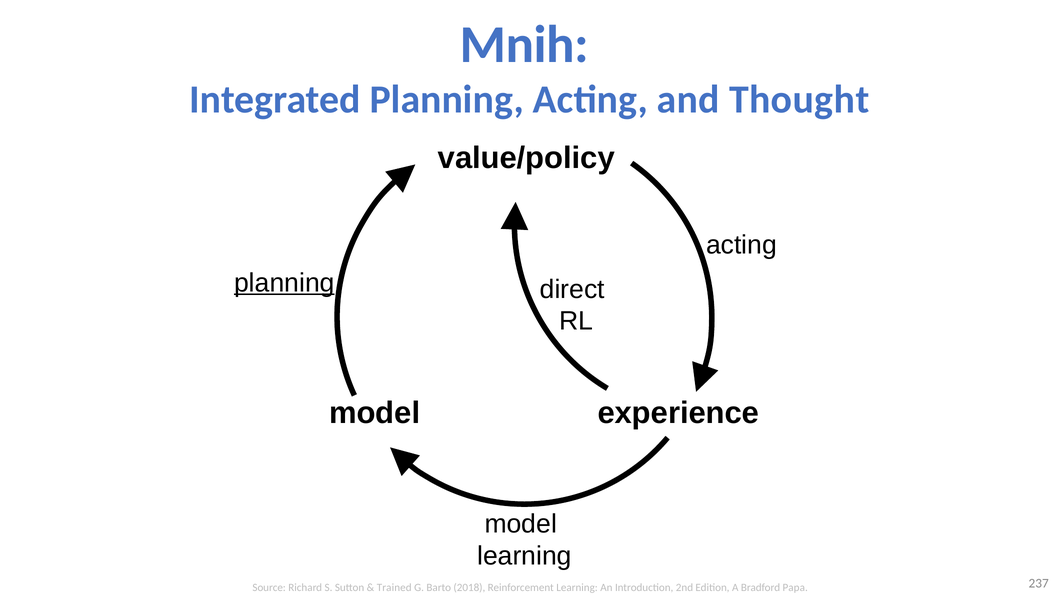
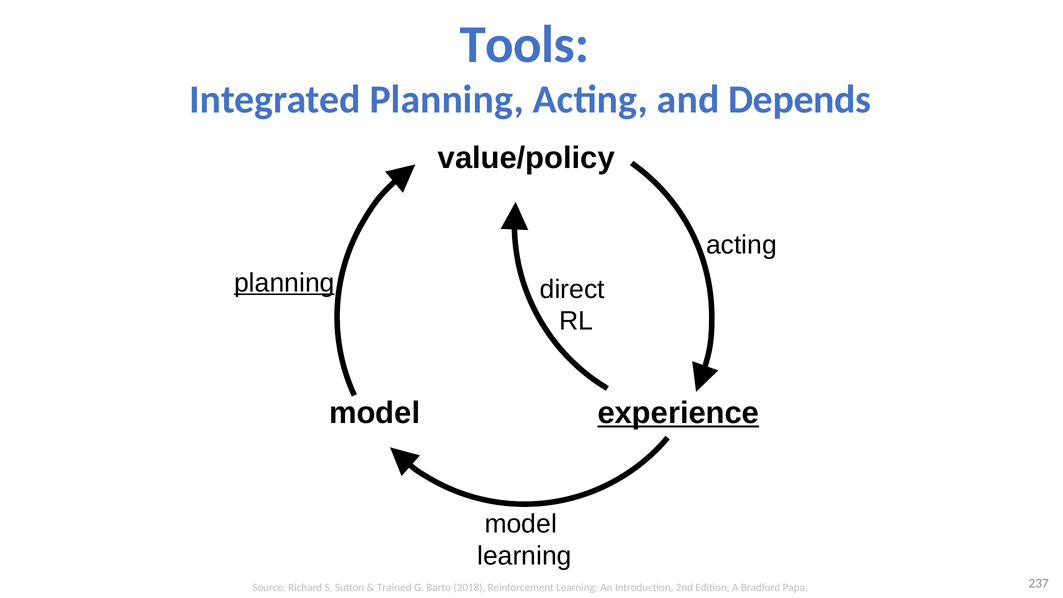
Mnih: Mnih -> Tools
Thought: Thought -> Depends
experience underline: none -> present
